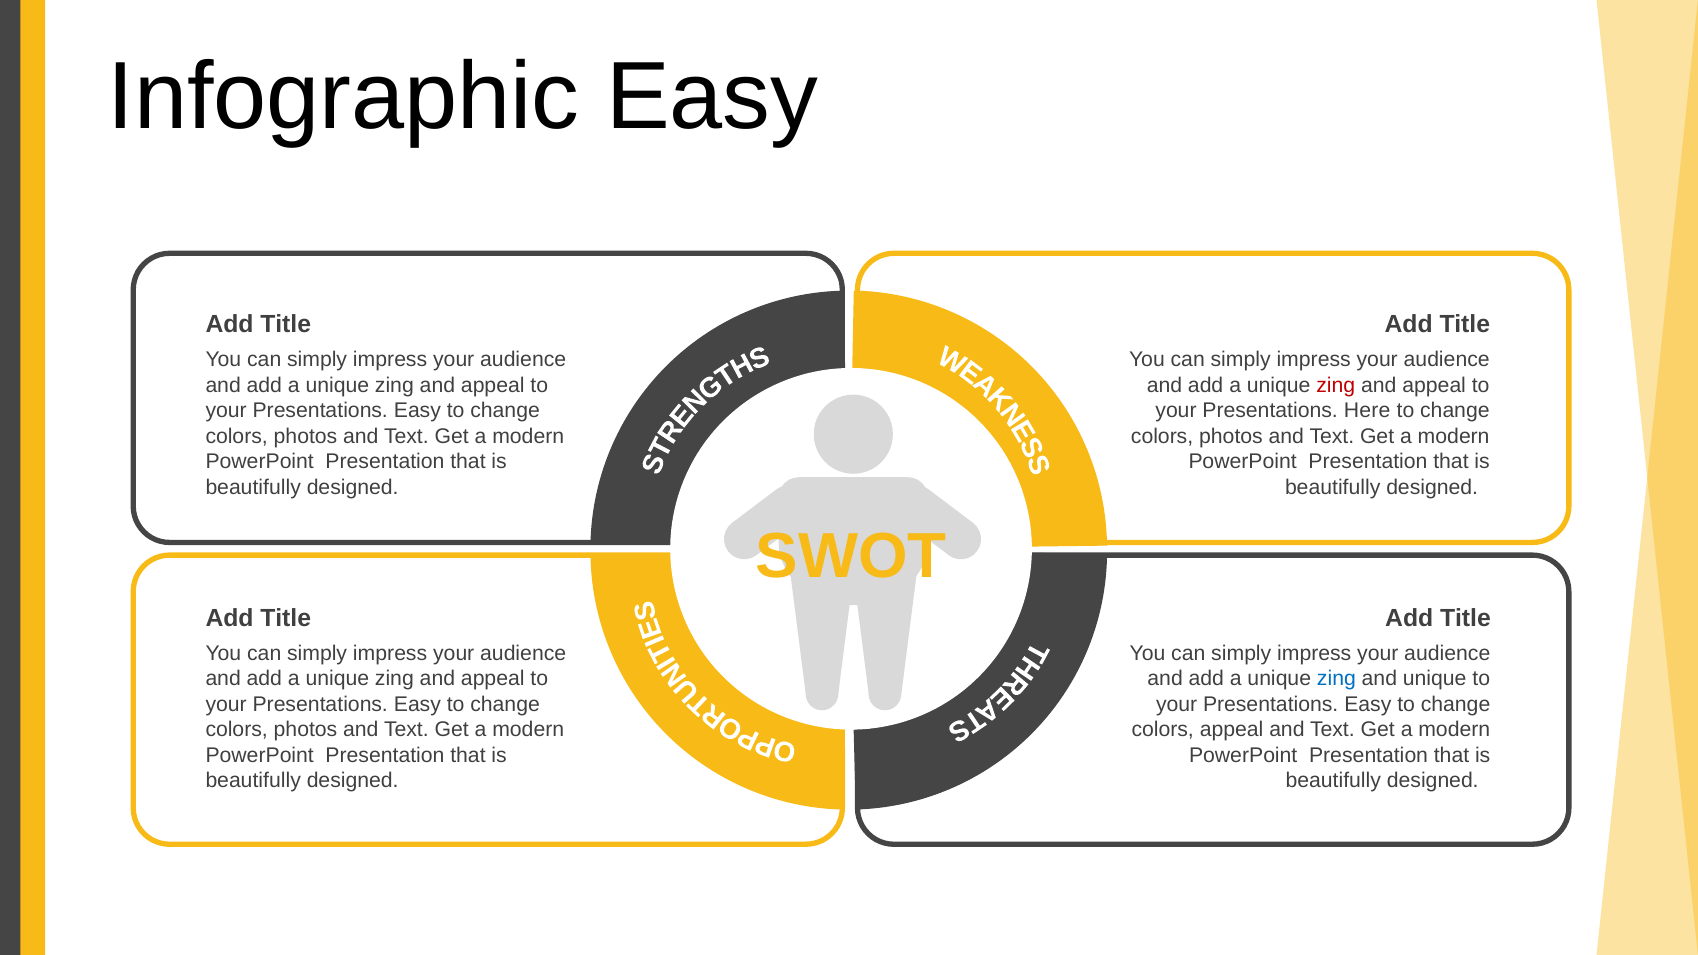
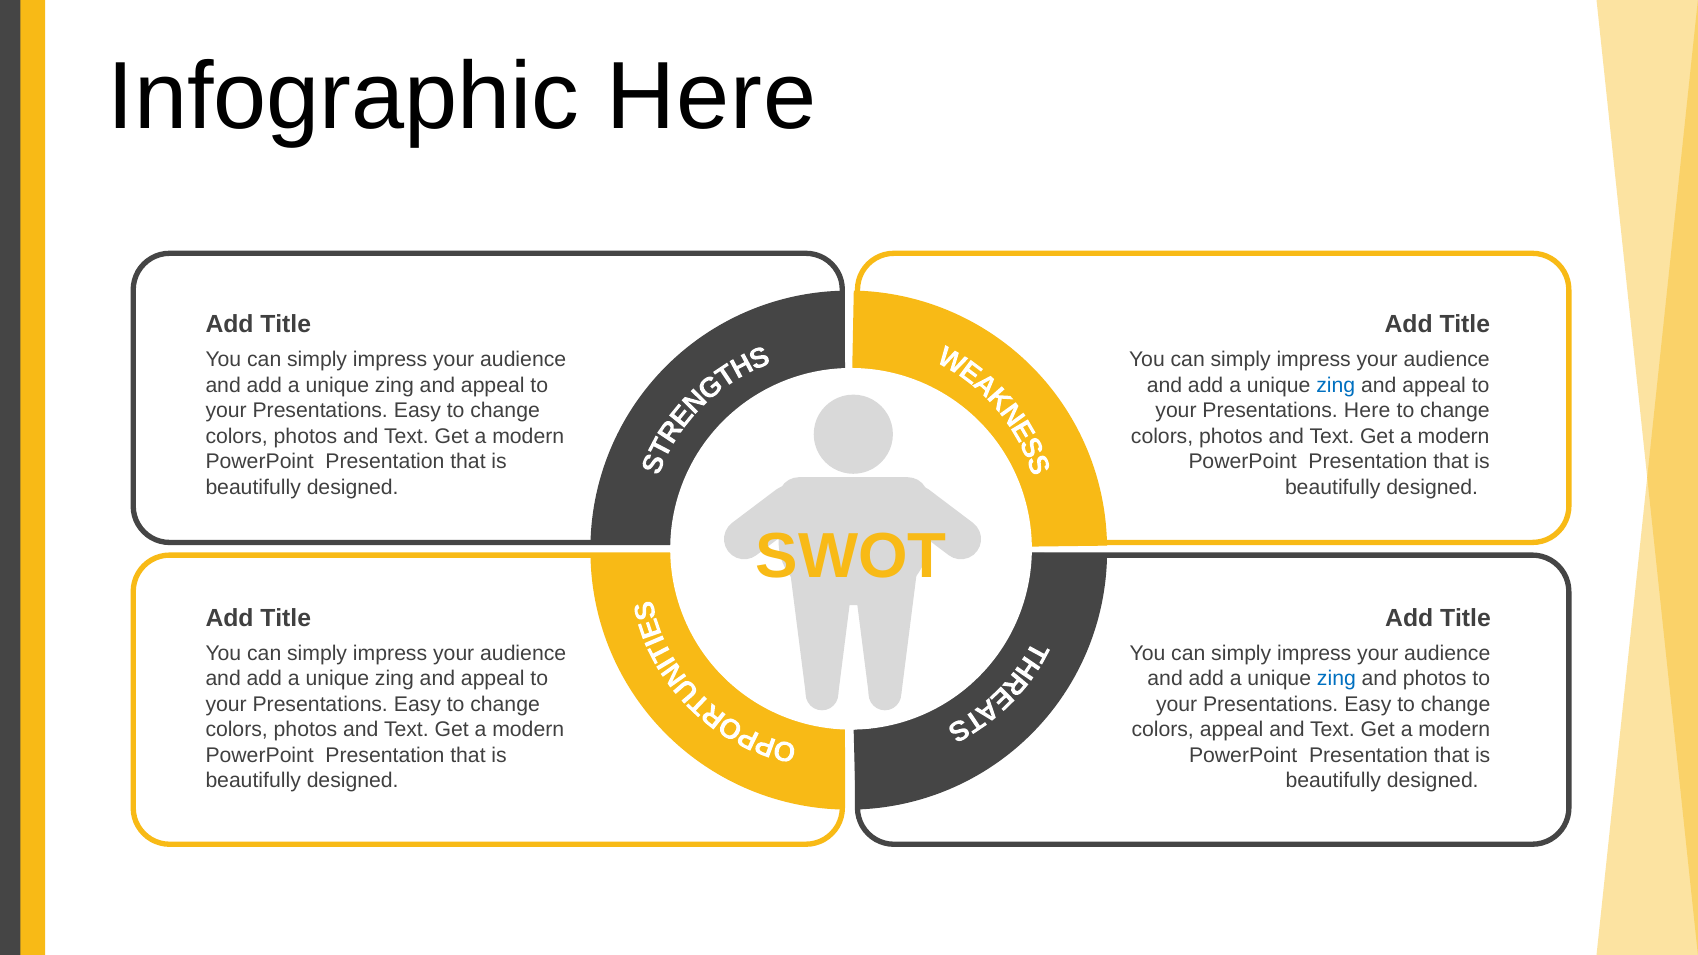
Infographic Easy: Easy -> Here
zing at (1336, 385) colour: red -> blue
and unique: unique -> photos
